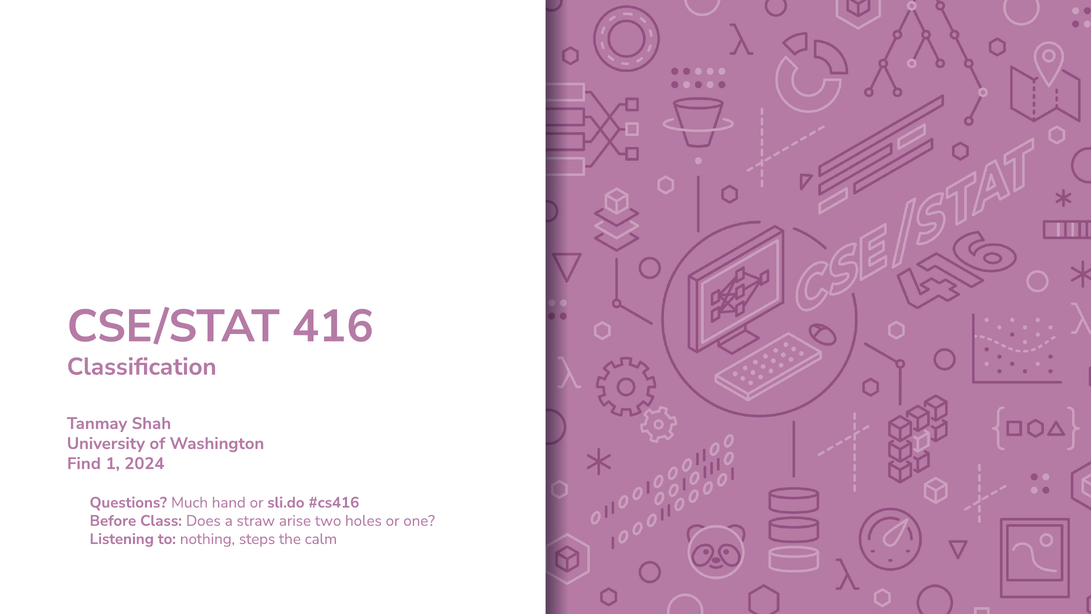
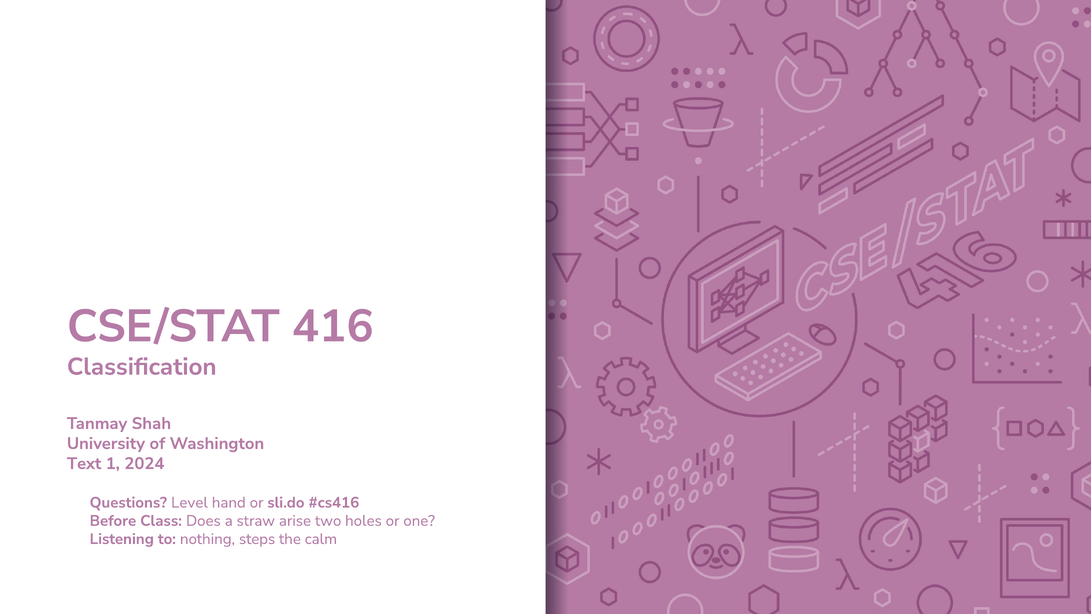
Find: Find -> Text
Much: Much -> Level
